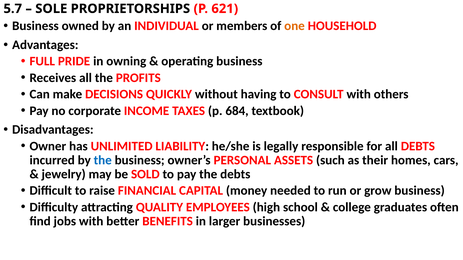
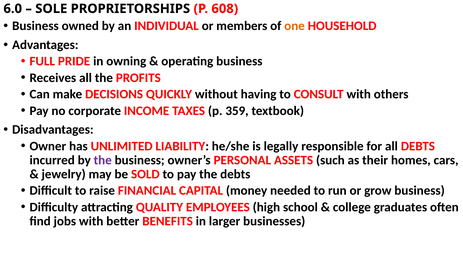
5.7: 5.7 -> 6.0
621: 621 -> 608
684: 684 -> 359
the at (103, 160) colour: blue -> purple
